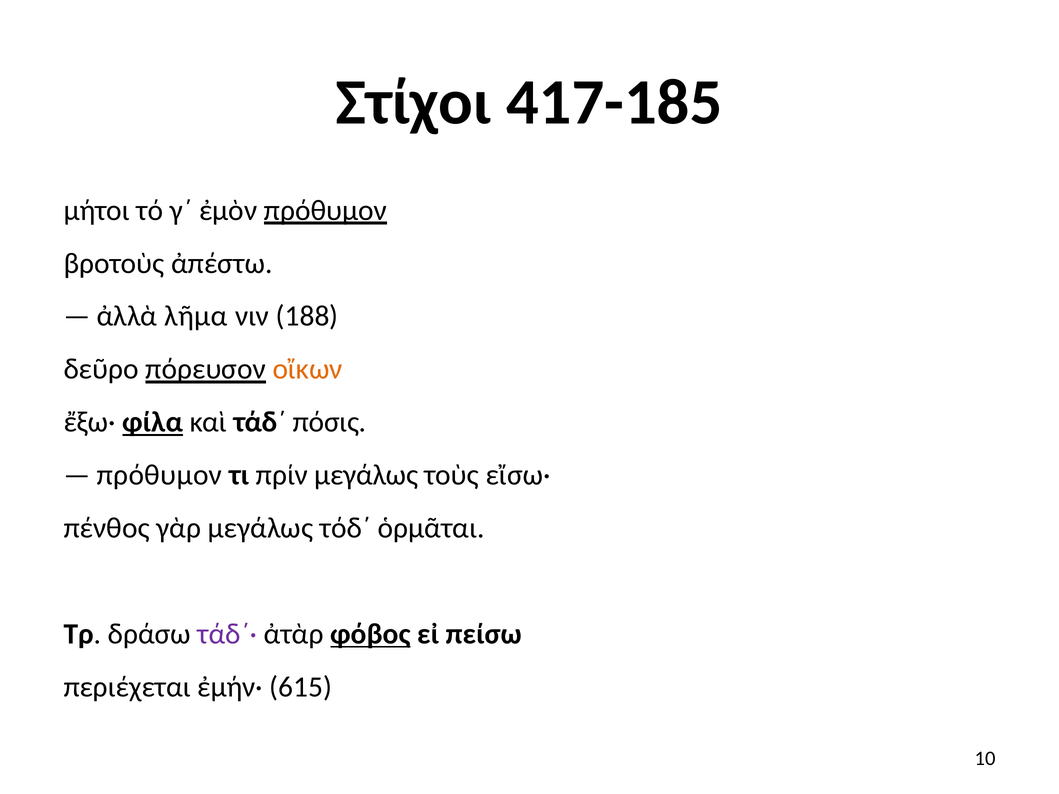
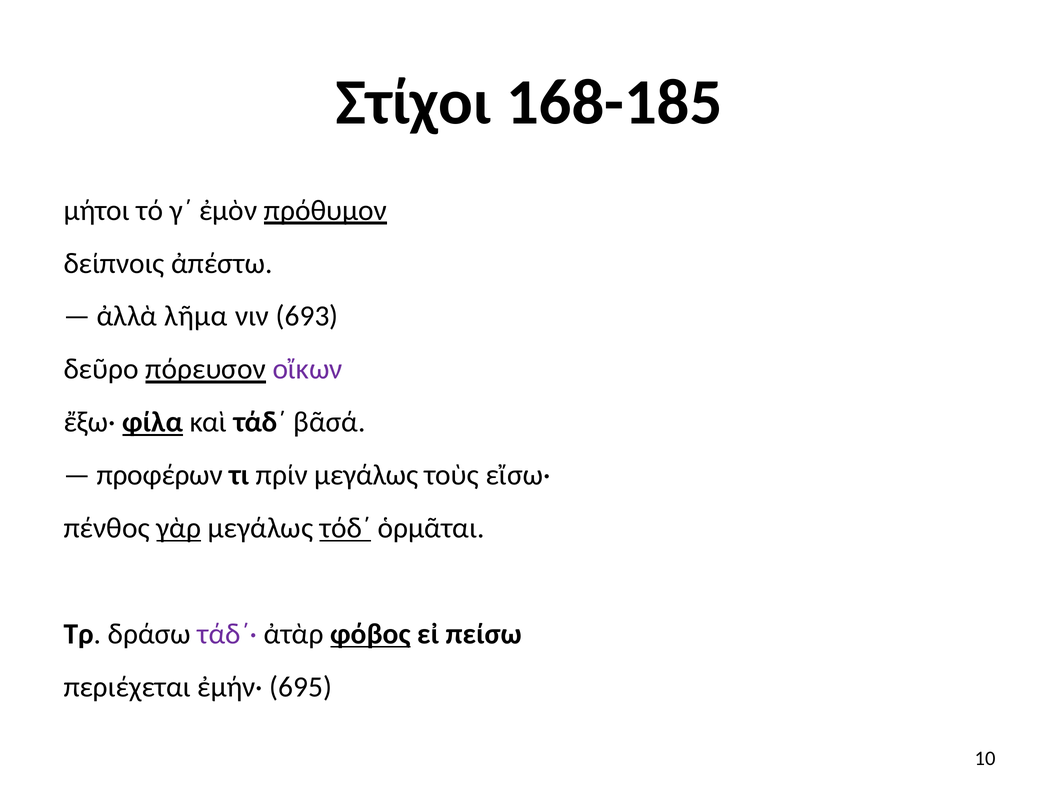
417-185: 417-185 -> 168-185
βροτοὺς: βροτοὺς -> δείπνοις
188: 188 -> 693
οἴκων colour: orange -> purple
πόσις: πόσις -> βᾶσά
πρόθυμον at (159, 475): πρόθυμον -> προφέρων
γὰρ underline: none -> present
τόδ΄ underline: none -> present
615: 615 -> 695
